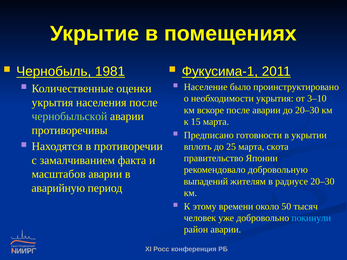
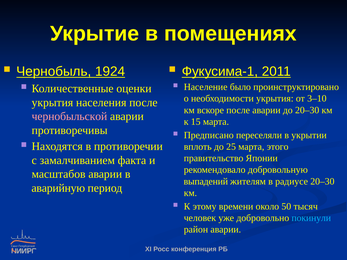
1981: 1981 -> 1924
чернобыльской colour: light green -> pink
готовности: готовности -> переселяли
скота: скота -> этого
